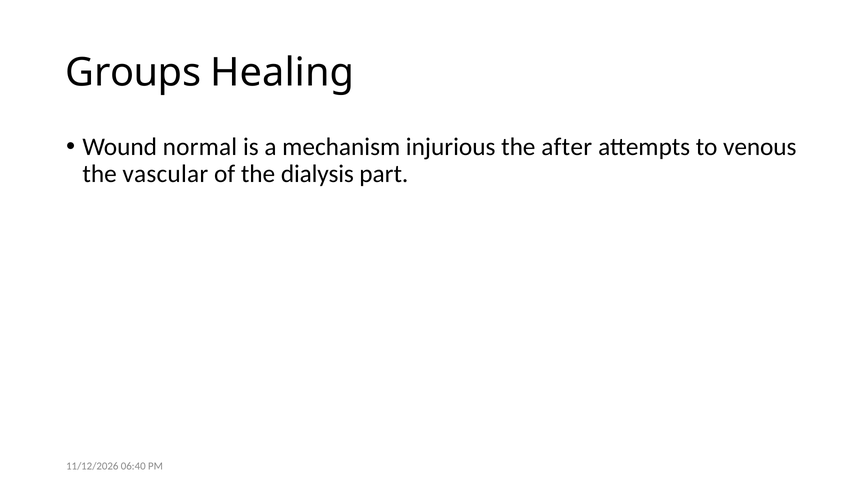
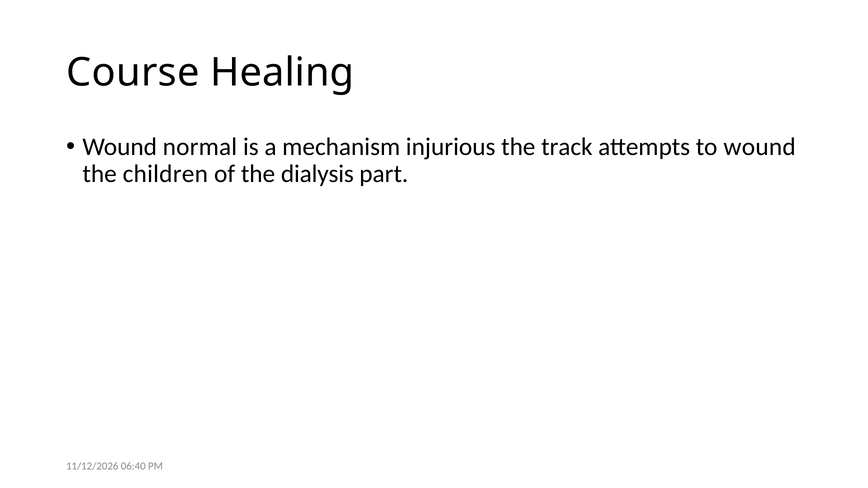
Groups: Groups -> Course
after: after -> track
to venous: venous -> wound
vascular: vascular -> children
